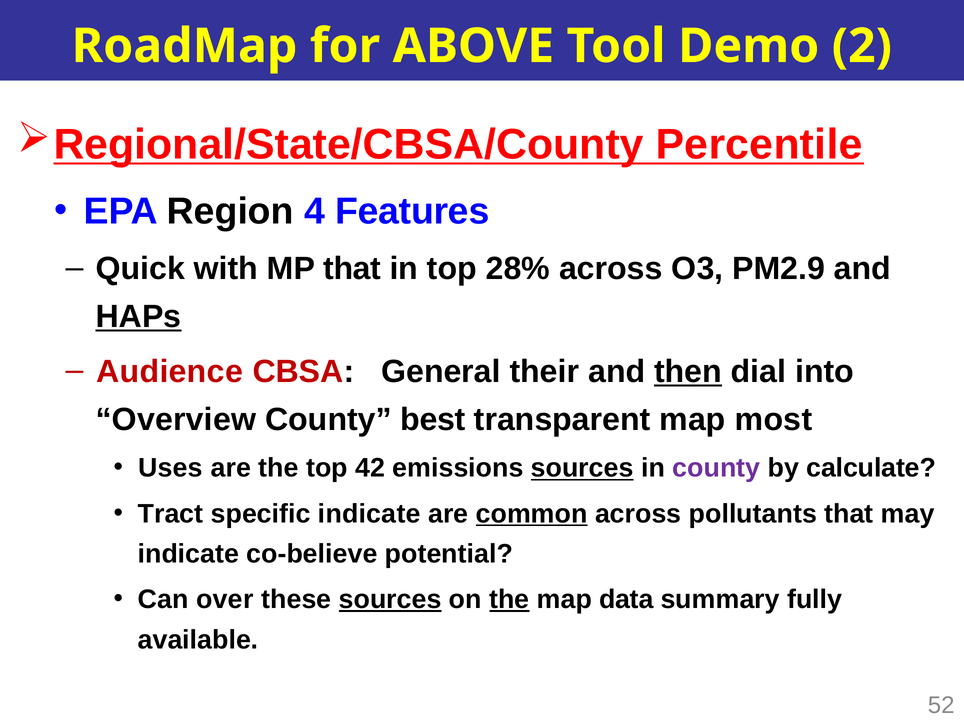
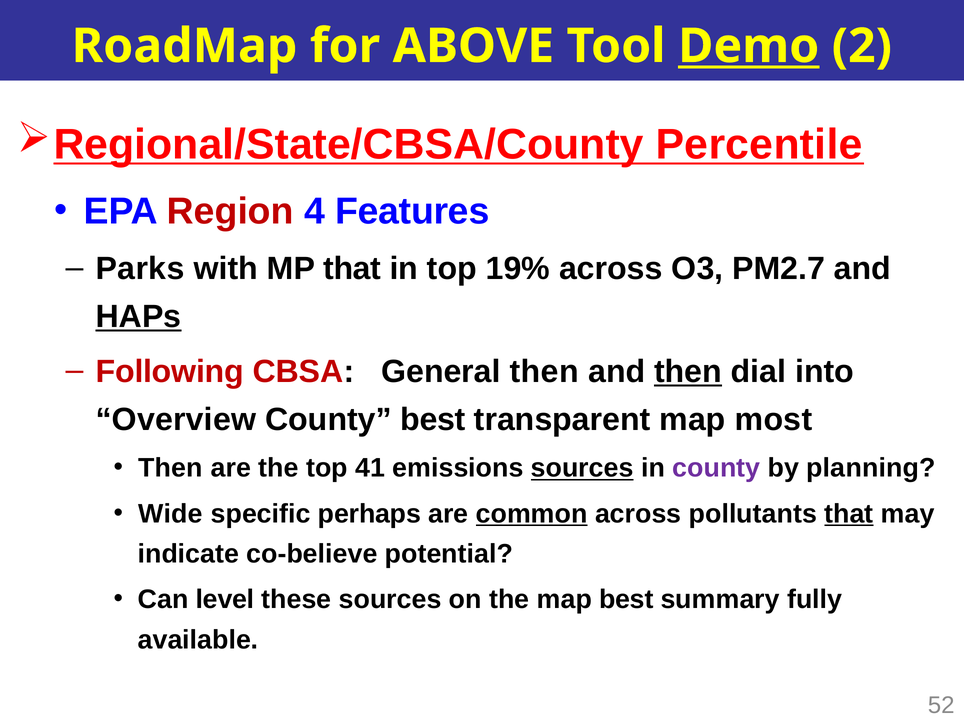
Demo underline: none -> present
Region colour: black -> red
Quick: Quick -> Parks
28%: 28% -> 19%
PM2.9: PM2.9 -> PM2.7
Audience: Audience -> Following
General their: their -> then
Uses at (170, 468): Uses -> Then
42: 42 -> 41
calculate: calculate -> planning
Tract: Tract -> Wide
specific indicate: indicate -> perhaps
that at (849, 514) underline: none -> present
over: over -> level
sources at (390, 600) underline: present -> none
the at (509, 600) underline: present -> none
map data: data -> best
